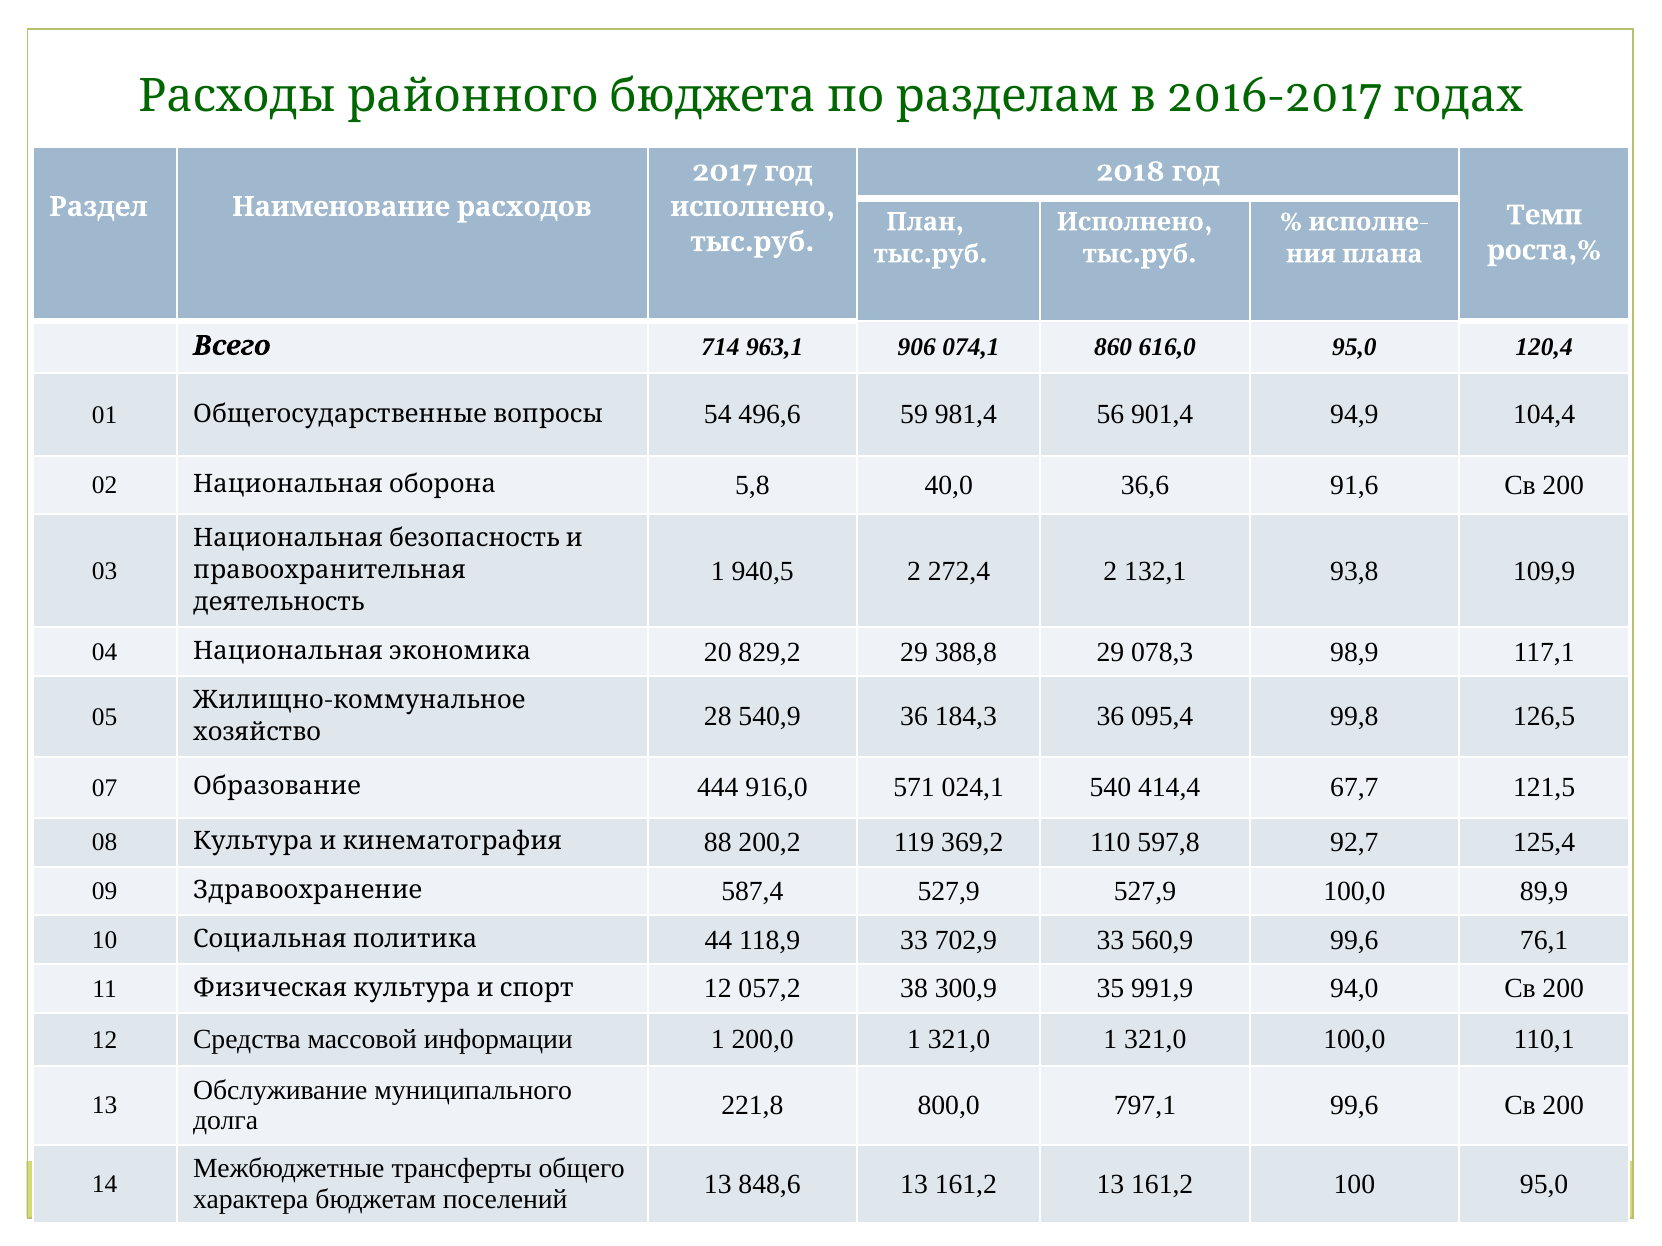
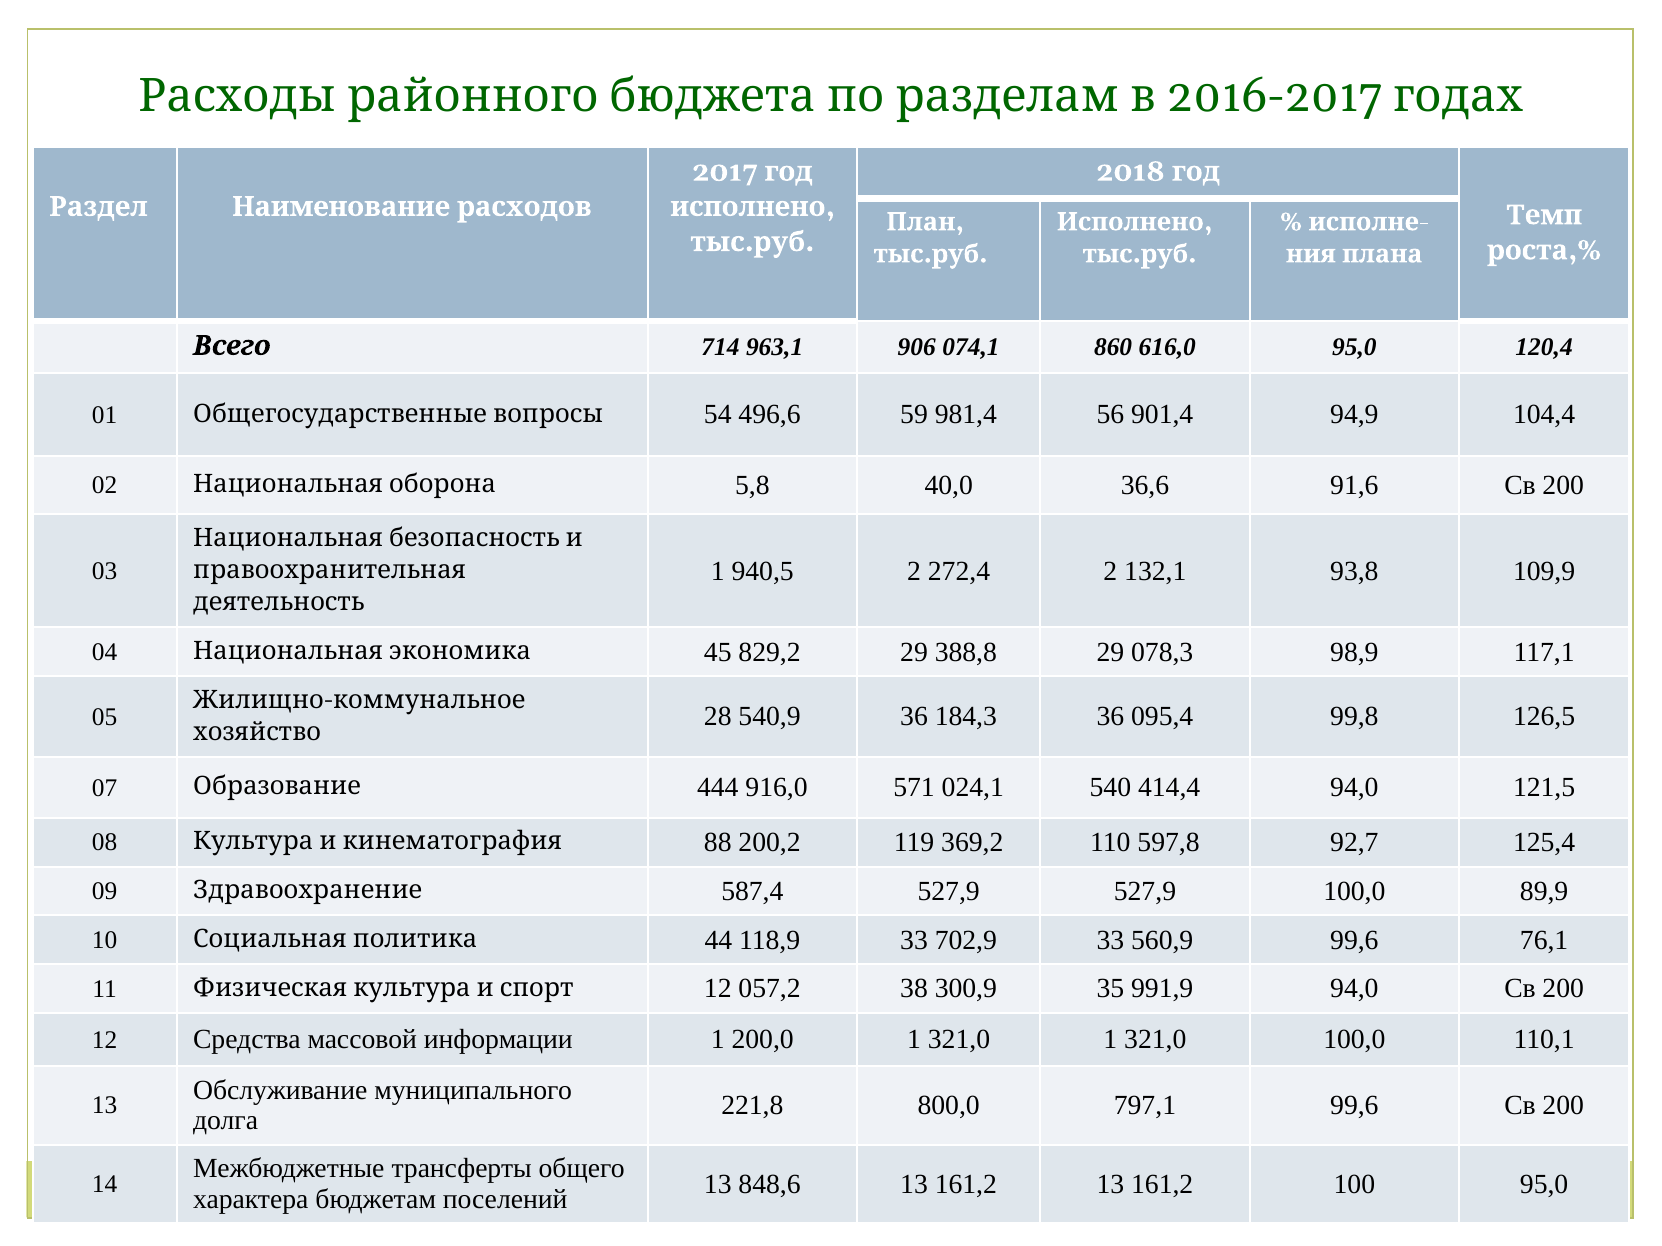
20: 20 -> 45
414,4 67,7: 67,7 -> 94,0
